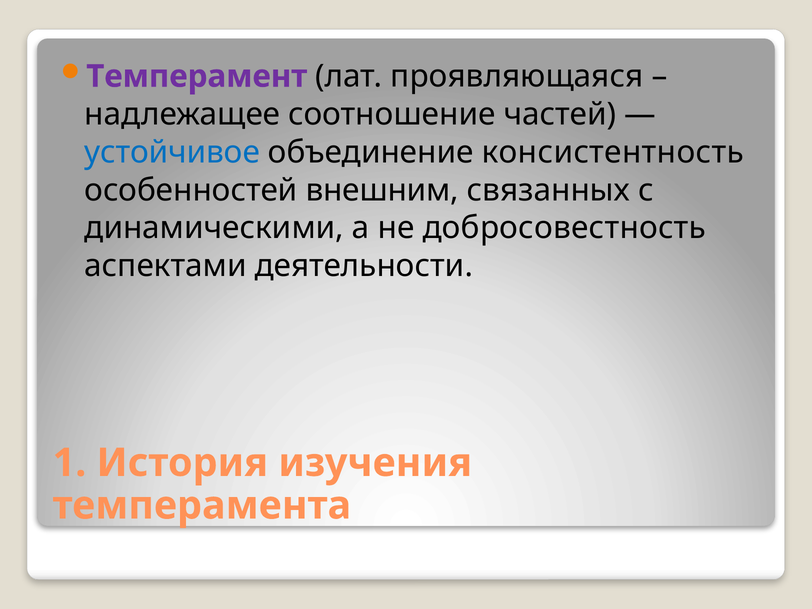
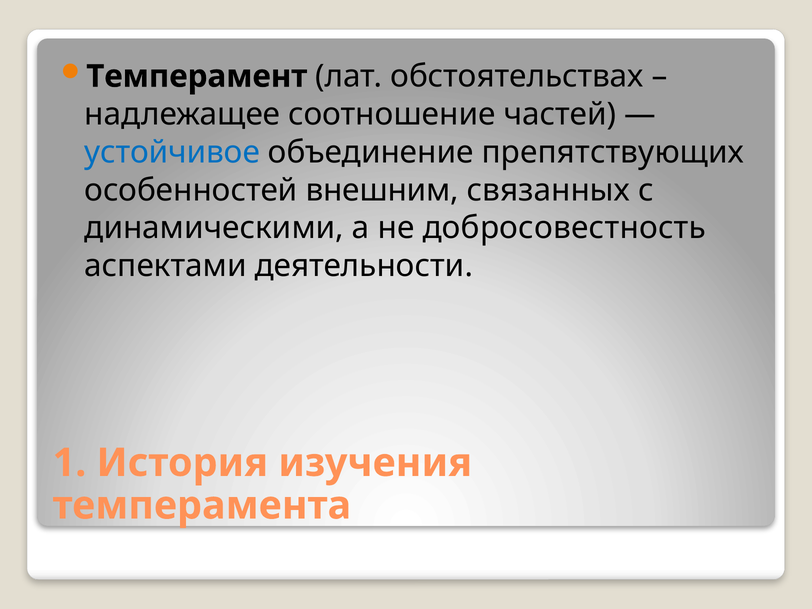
Темперамент colour: purple -> black
проявляющаяся: проявляющаяся -> обстоятельствах
консистентность: консистентность -> препятствующих
